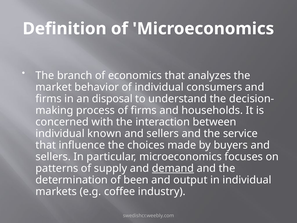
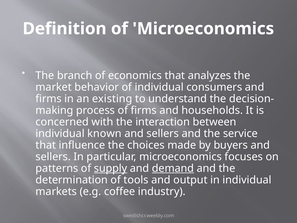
disposal: disposal -> existing
supply underline: none -> present
been: been -> tools
